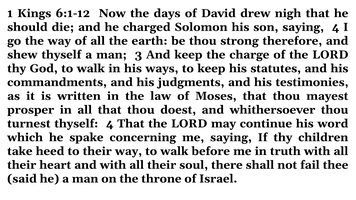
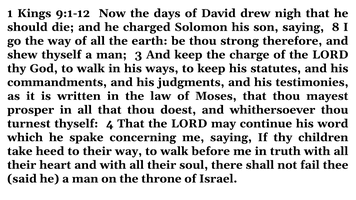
6:1-12: 6:1-12 -> 9:1-12
saying 4: 4 -> 8
